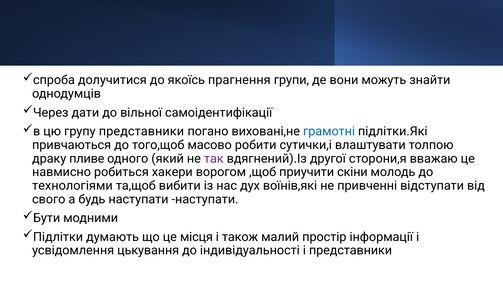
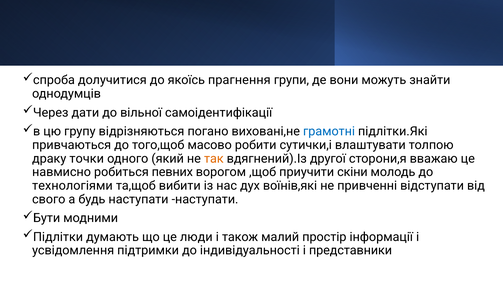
групу представники: представники -> відрізняються
пливе: пливе -> точки
так colour: purple -> orange
хакери: хакери -> певних
місця: місця -> люди
цькування: цькування -> підтримки
